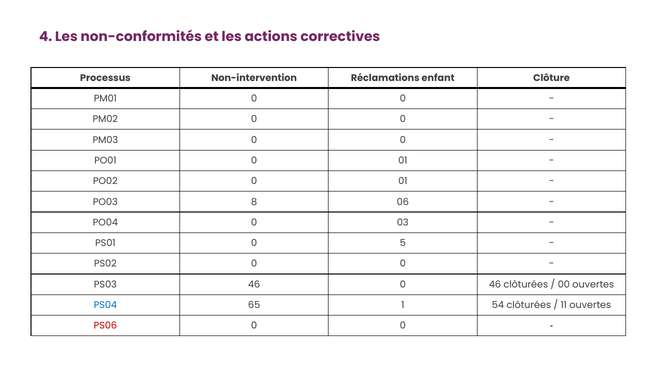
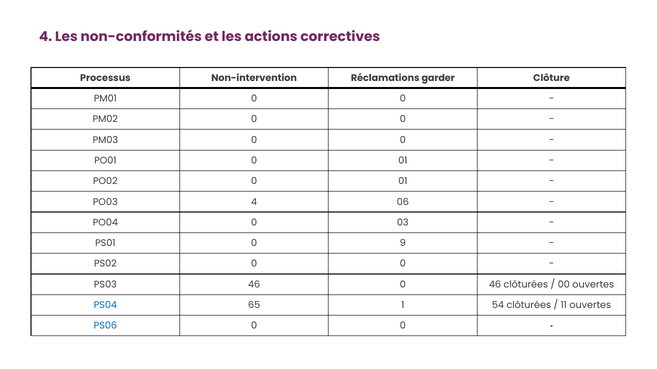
enfant: enfant -> garder
PO03 8: 8 -> 4
5: 5 -> 9
PS06 colour: red -> blue
